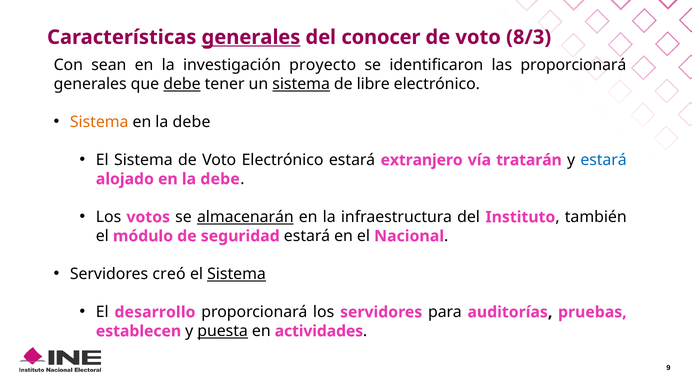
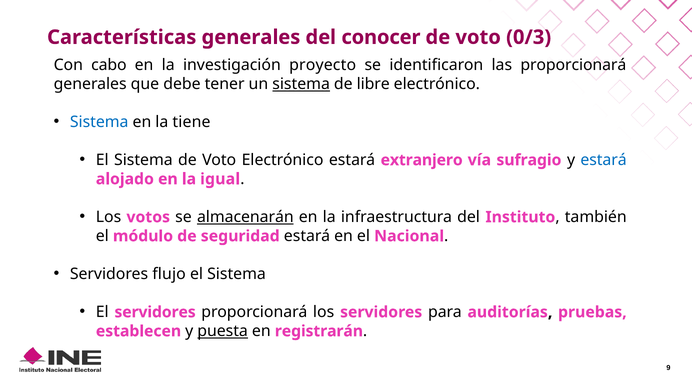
generales at (251, 37) underline: present -> none
8/3: 8/3 -> 0/3
sean: sean -> cabo
debe at (182, 84) underline: present -> none
Sistema at (99, 122) colour: orange -> blue
debe at (192, 122): debe -> tiene
tratarán: tratarán -> sufragio
alojado en la debe: debe -> igual
creó: creó -> flujo
Sistema at (237, 274) underline: present -> none
El desarrollo: desarrollo -> servidores
actividades: actividades -> registrarán
